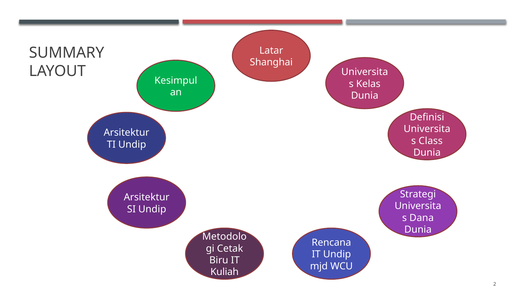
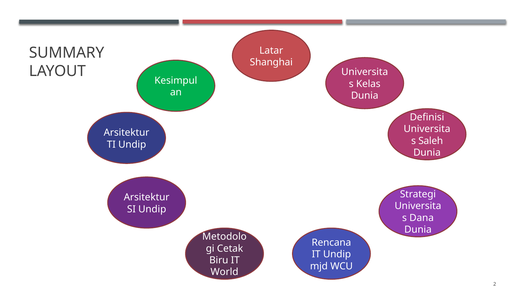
Class: Class -> Saleh
Kuliah: Kuliah -> World
